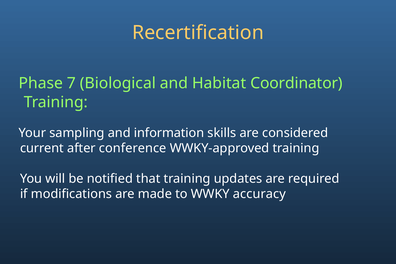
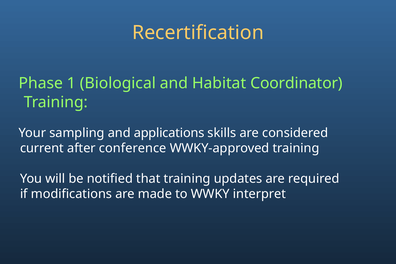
7: 7 -> 1
information: information -> applications
accuracy: accuracy -> interpret
